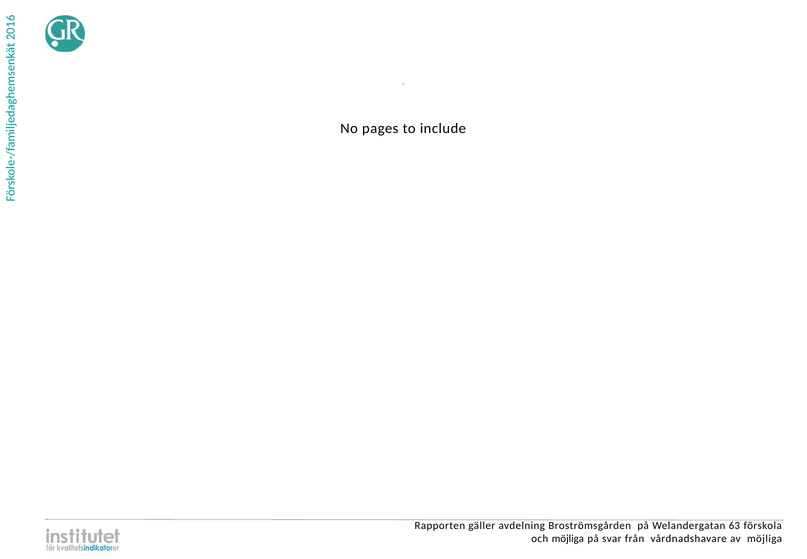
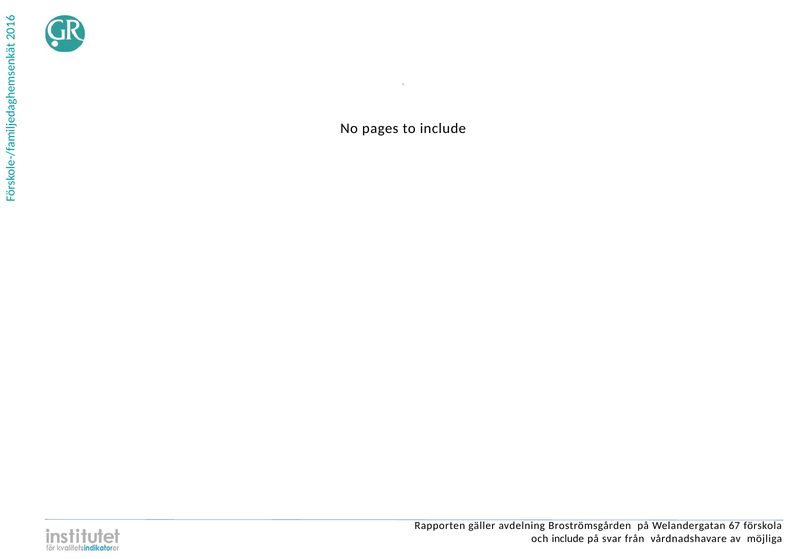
63: 63 -> 67
och möjliga: möjliga -> include
